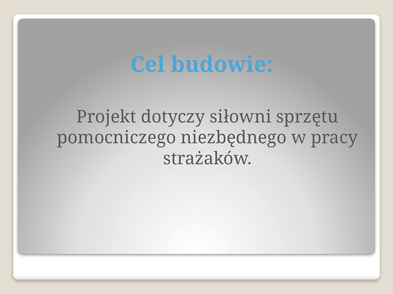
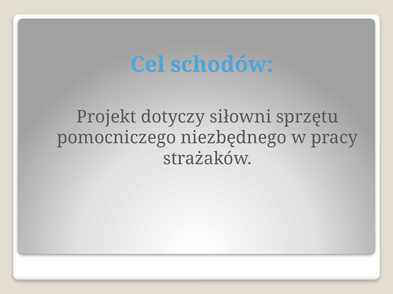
budowie: budowie -> schodów
